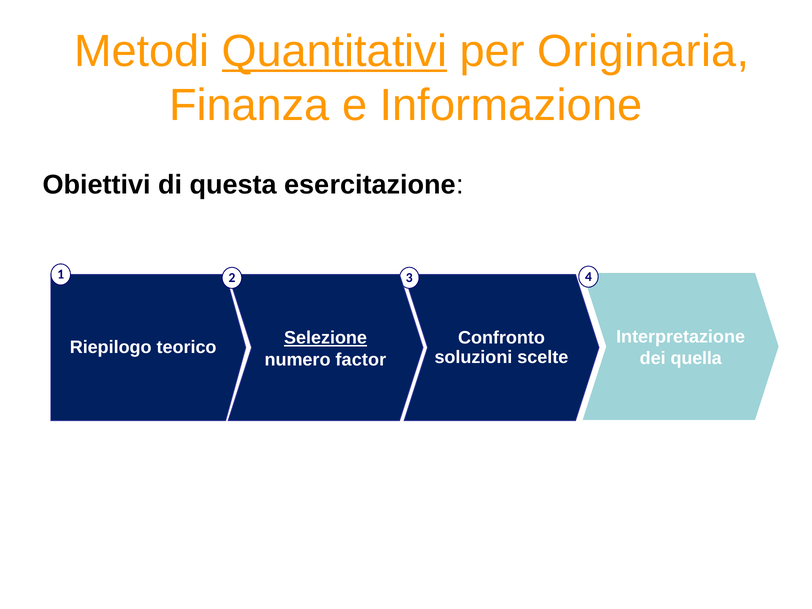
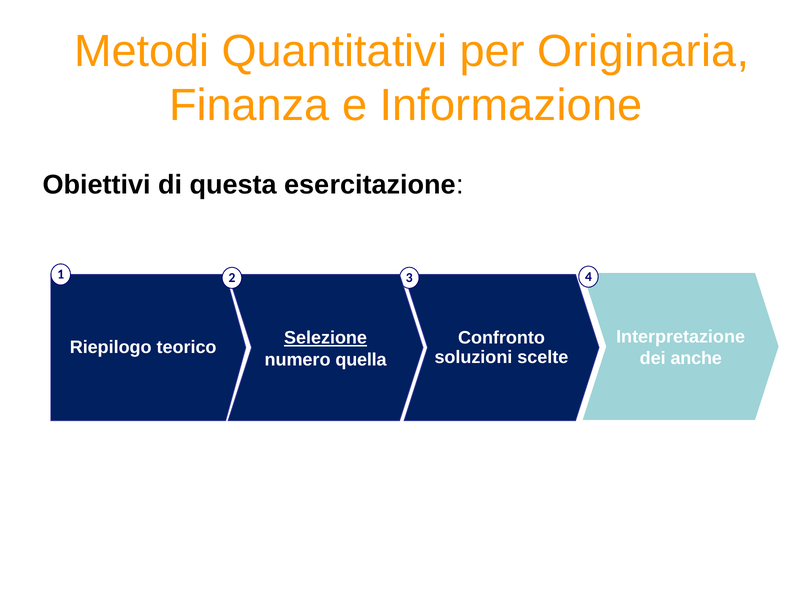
Quantitativi underline: present -> none
quella: quella -> anche
factor: factor -> quella
